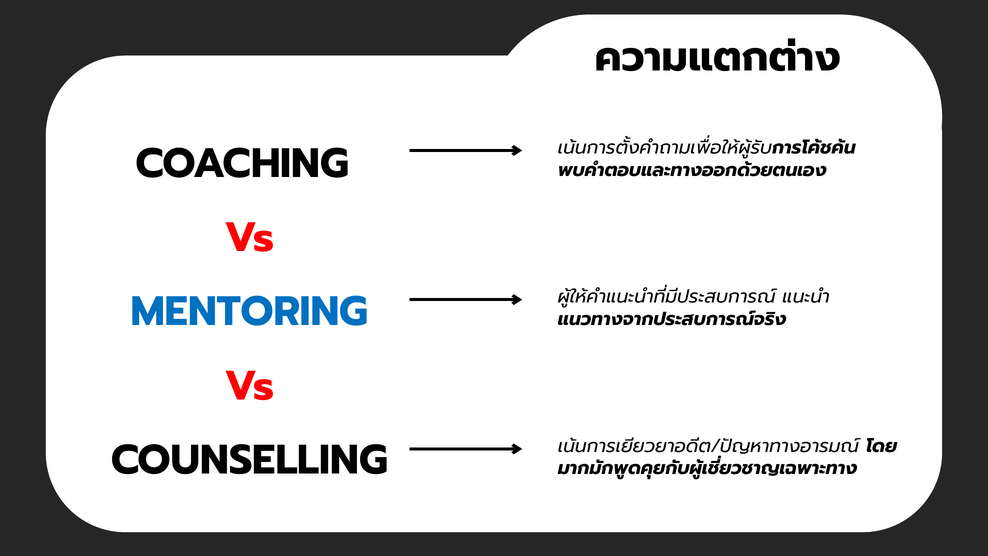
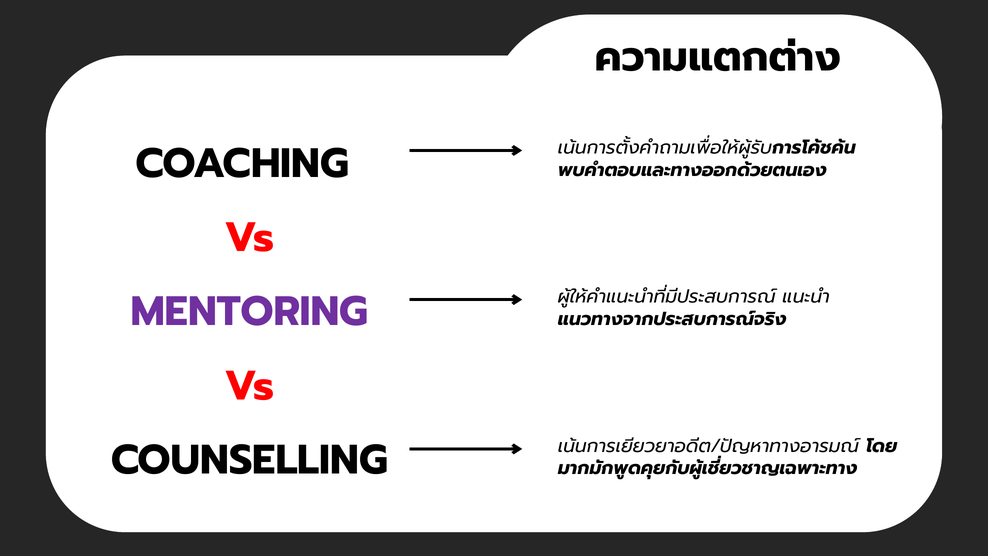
MENTORING colour: blue -> purple
